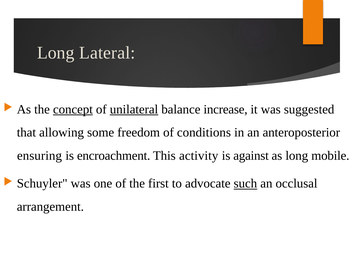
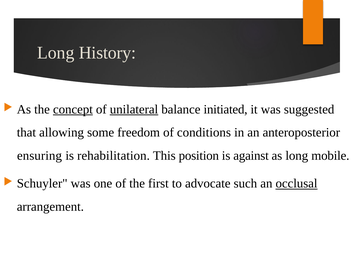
Lateral: Lateral -> History
increase: increase -> initiated
encroachment: encroachment -> rehabilitation
activity: activity -> position
such underline: present -> none
occlusal underline: none -> present
